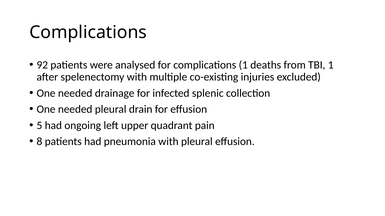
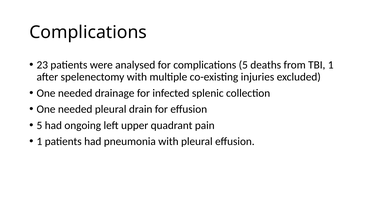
92: 92 -> 23
complications 1: 1 -> 5
8 at (39, 142): 8 -> 1
